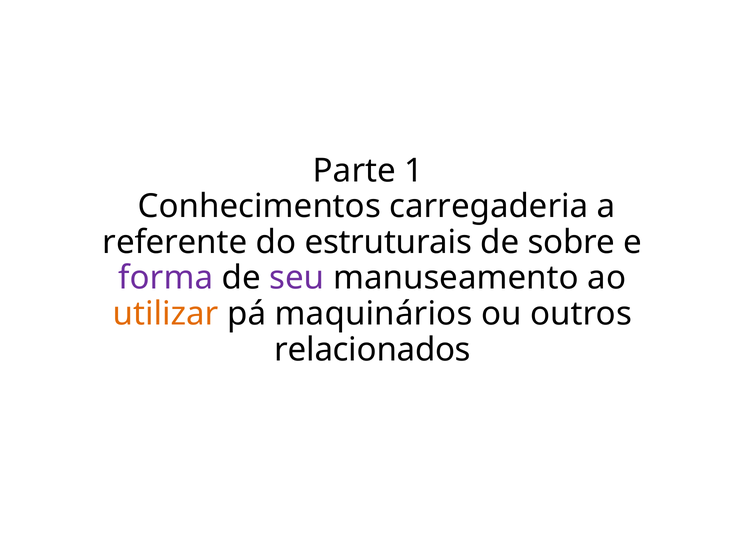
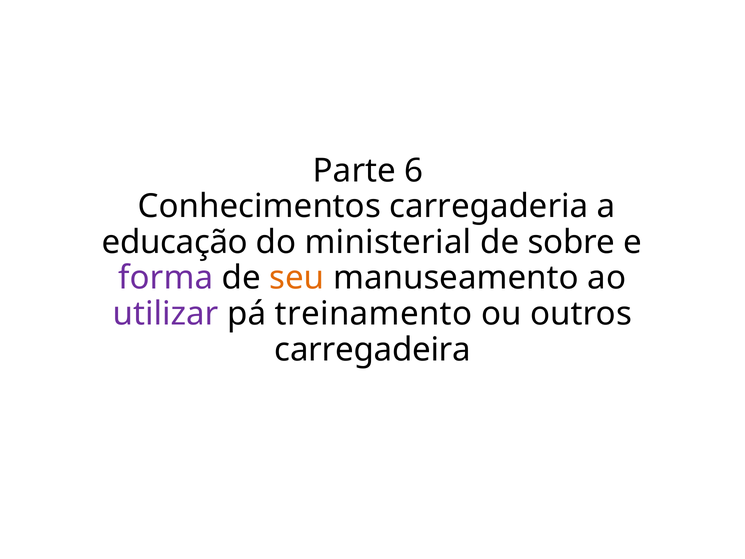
1: 1 -> 6
referente: referente -> educação
estruturais: estruturais -> ministerial
seu colour: purple -> orange
utilizar colour: orange -> purple
maquinários: maquinários -> treinamento
relacionados: relacionados -> carregadeira
